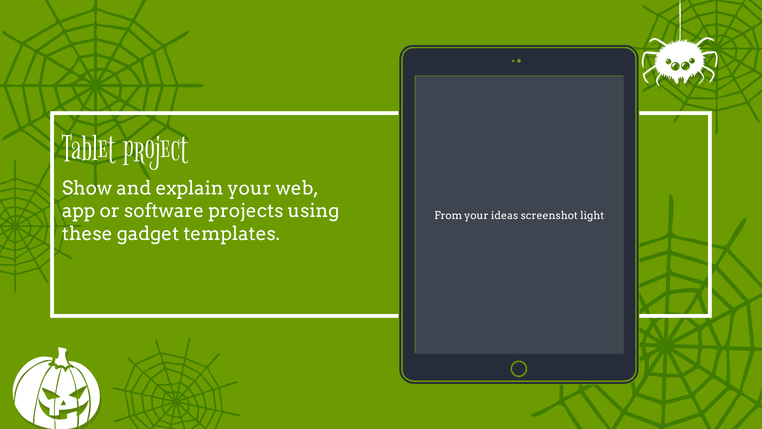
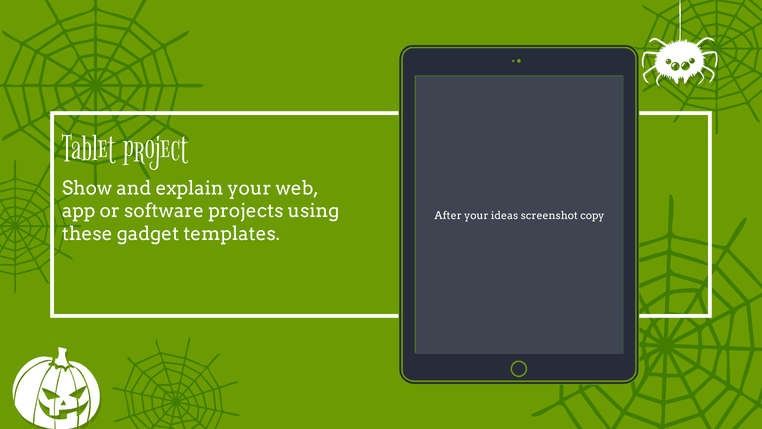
From: From -> After
light: light -> copy
